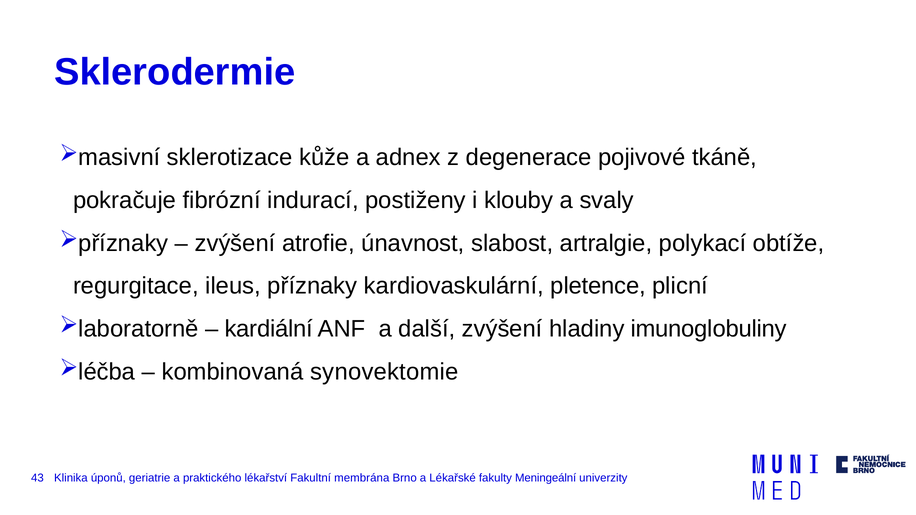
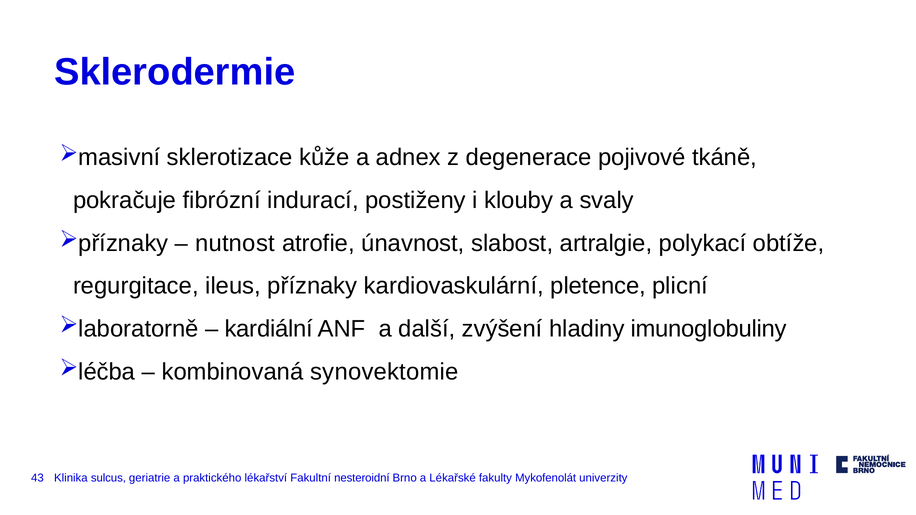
zvýšení at (235, 243): zvýšení -> nutnost
úponů: úponů -> sulcus
membrána: membrána -> nesteroidní
Meningeální: Meningeální -> Mykofenolát
